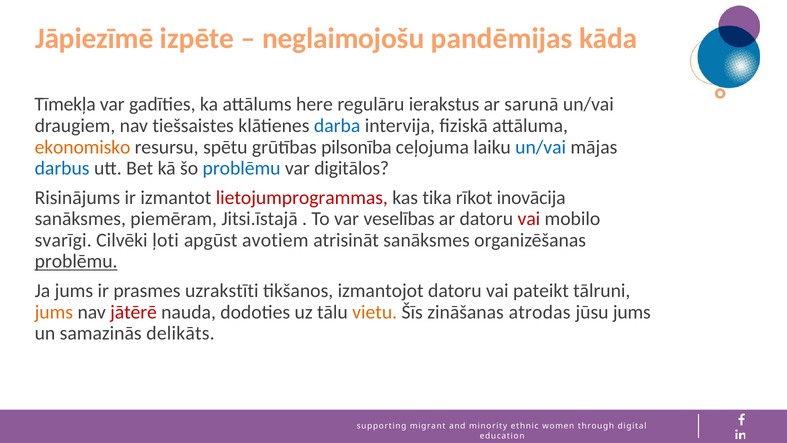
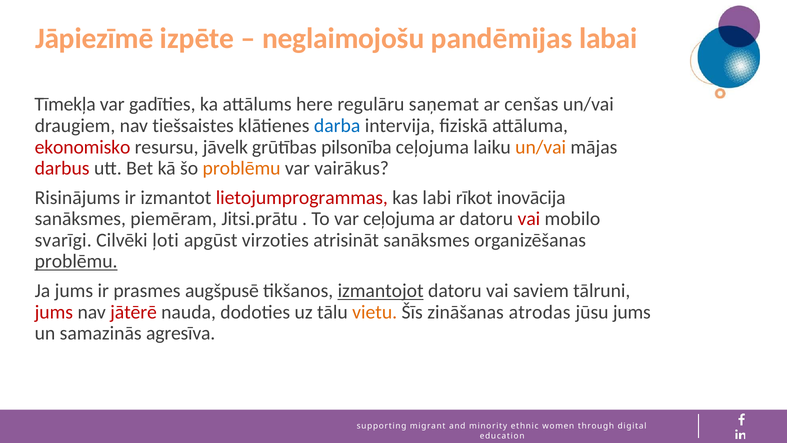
kāda: kāda -> labai
ierakstus: ierakstus -> saņemat
sarunā: sarunā -> cenšas
ekonomisko colour: orange -> red
spētu: spētu -> jāvelk
un/vai at (541, 147) colour: blue -> orange
darbus colour: blue -> red
problēmu at (242, 168) colour: blue -> orange
digitālos: digitālos -> vairākus
tika: tika -> labi
Jitsi.īstajā: Jitsi.īstajā -> Jitsi.prātu
var veselības: veselības -> ceļojuma
avotiem: avotiem -> virzoties
uzrakstīti: uzrakstīti -> augšpusē
izmantojot underline: none -> present
pateikt: pateikt -> saviem
jums at (54, 312) colour: orange -> red
delikāts: delikāts -> agresīva
